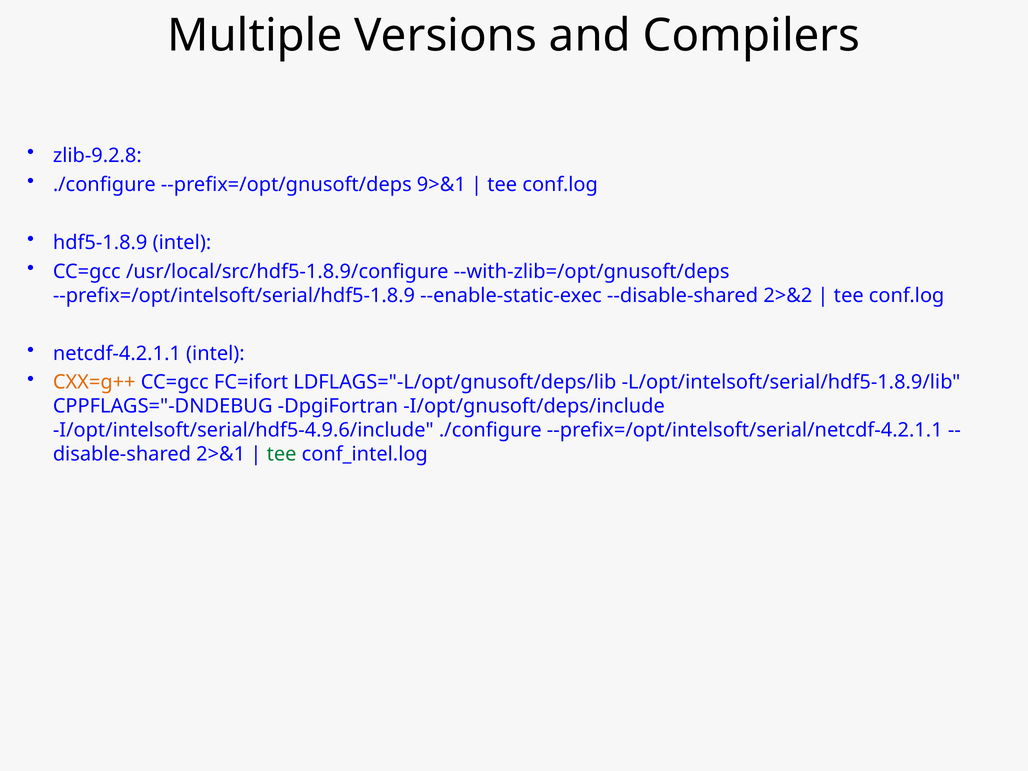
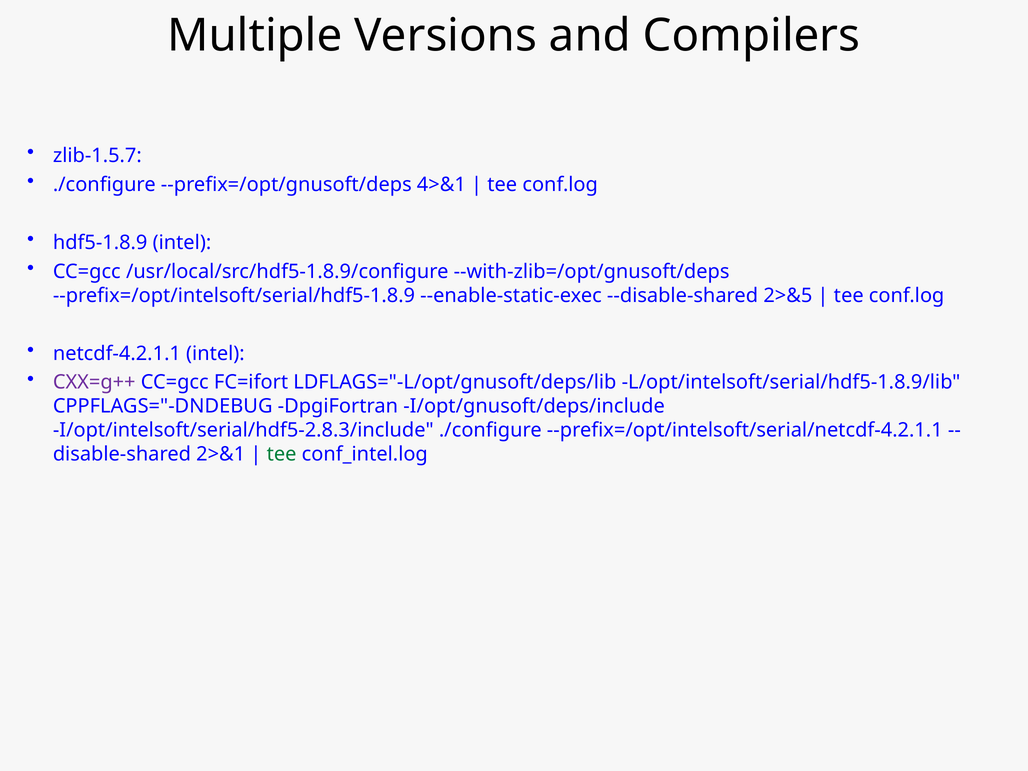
zlib-9.2.8: zlib-9.2.8 -> zlib-1.5.7
9>&1: 9>&1 -> 4>&1
2>&2: 2>&2 -> 2>&5
CXX=g++ colour: orange -> purple
I/opt/intelsoft/serial/hdf5-4.9.6/include: I/opt/intelsoft/serial/hdf5-4.9.6/include -> I/opt/intelsoft/serial/hdf5-2.8.3/include
